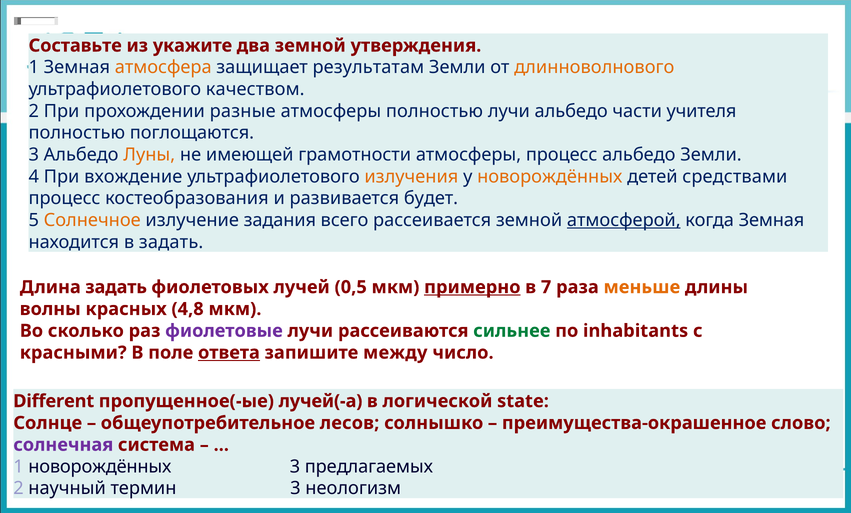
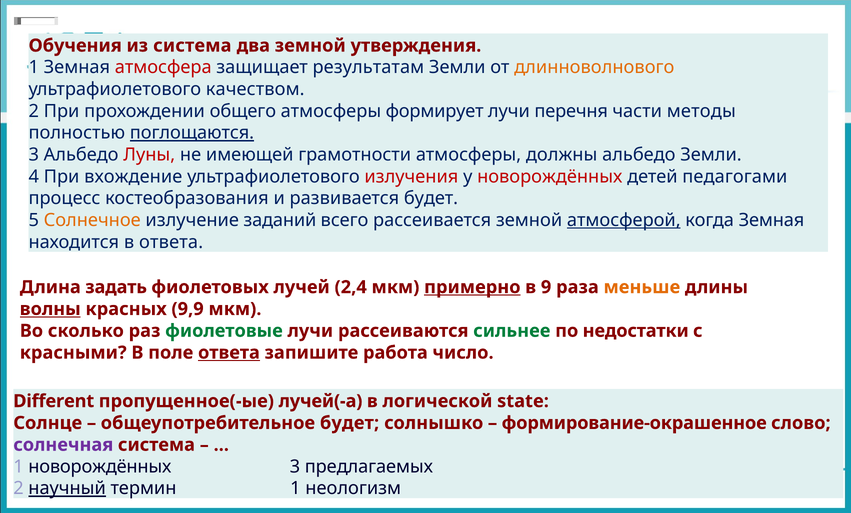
Составьте: Составьте -> Обучения
из укажите: укажите -> система
атмосфера colour: orange -> red
разные: разные -> общего
атмосферы полностью: полностью -> формирует
лучи альбедо: альбедо -> перечня
учителя: учителя -> методы
поглощаются underline: none -> present
Луны colour: orange -> red
атмосферы процесс: процесс -> должны
излучения colour: orange -> red
новорождённых at (550, 177) colour: orange -> red
средствами: средствами -> педагогами
задания: задания -> заданий
в задать: задать -> ответа
0,5: 0,5 -> 2,4
7: 7 -> 9
волны underline: none -> present
4,8: 4,8 -> 9,9
фиолетовые colour: purple -> green
inhabitants: inhabitants -> недостатки
между: между -> работа
общеупотребительное лесов: лесов -> будет
преимущества-окрашенное: преимущества-окрашенное -> формирование-окрашенное
научный underline: none -> present
термин 3: 3 -> 1
